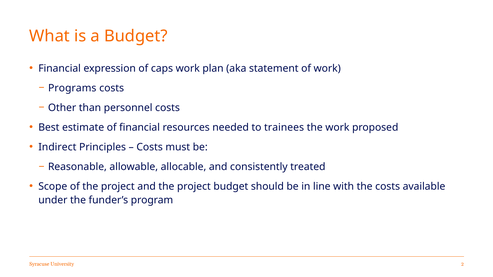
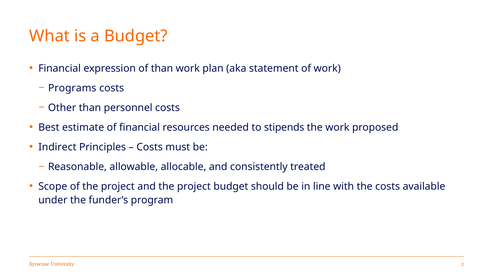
of caps: caps -> than
trainees: trainees -> stipends
